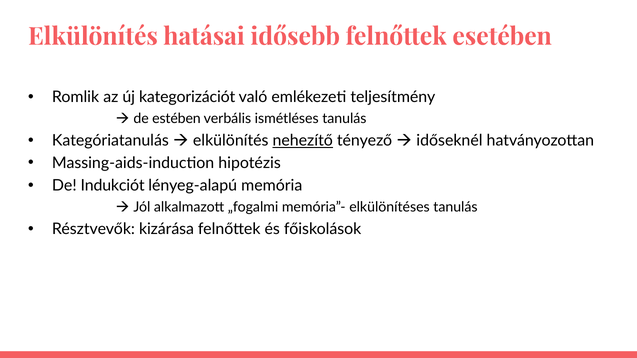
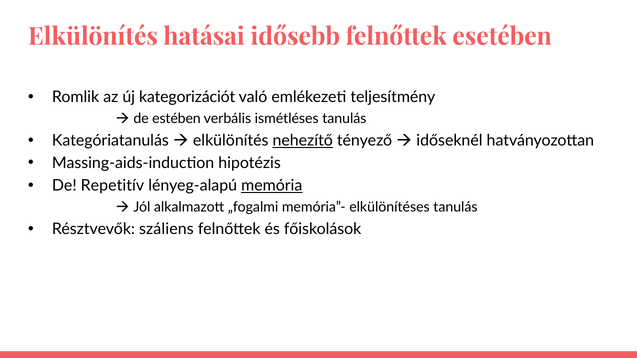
Indukciót: Indukciót -> Repetitív
memória underline: none -> present
kizárása: kizárása -> száliens
